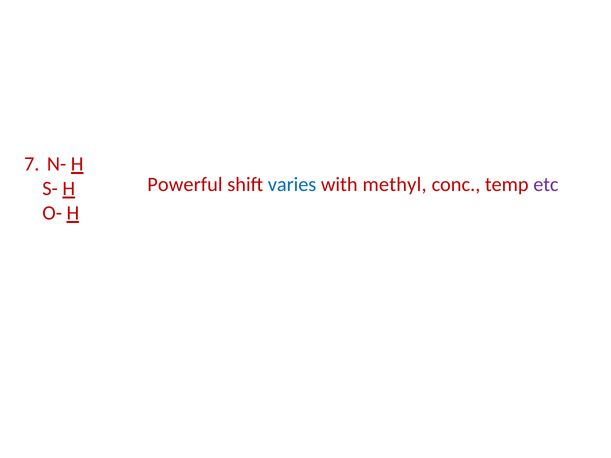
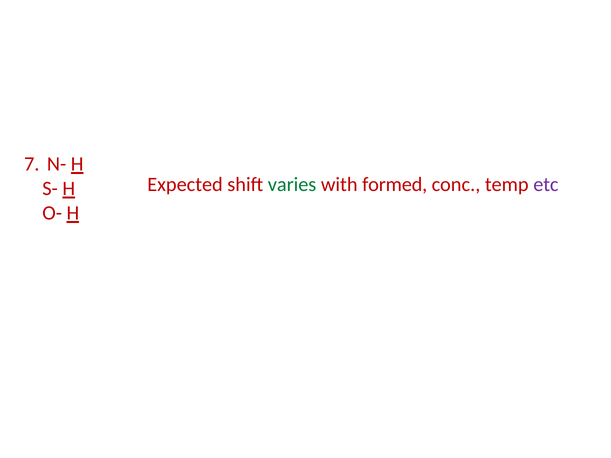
Powerful: Powerful -> Expected
varies colour: blue -> green
methyl: methyl -> formed
